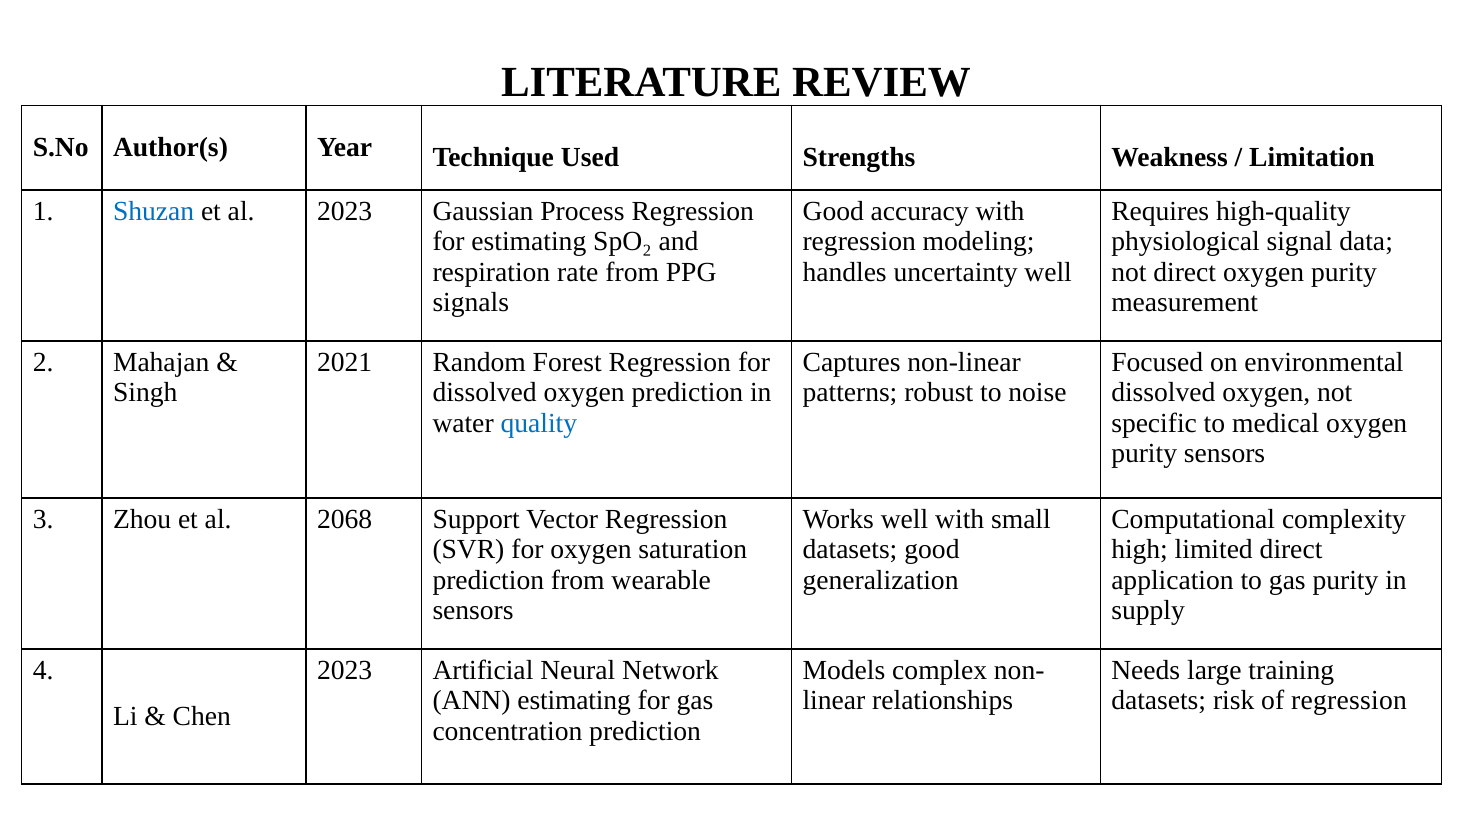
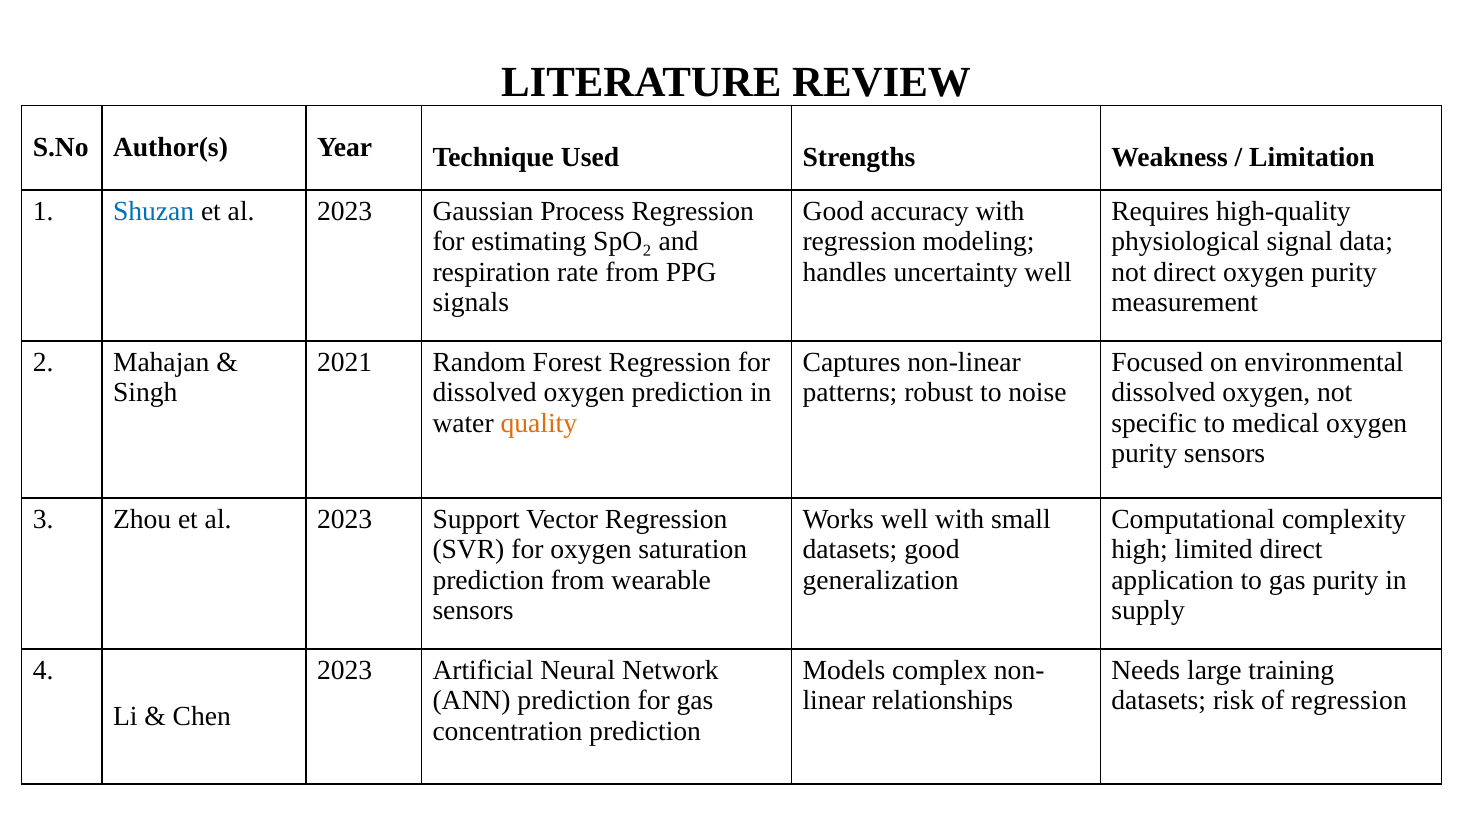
quality colour: blue -> orange
Zhou et al 2068: 2068 -> 2023
ANN estimating: estimating -> prediction
